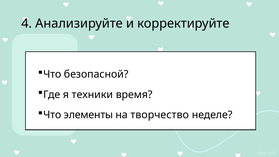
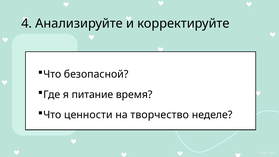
техники: техники -> питание
элементы: элементы -> ценности
